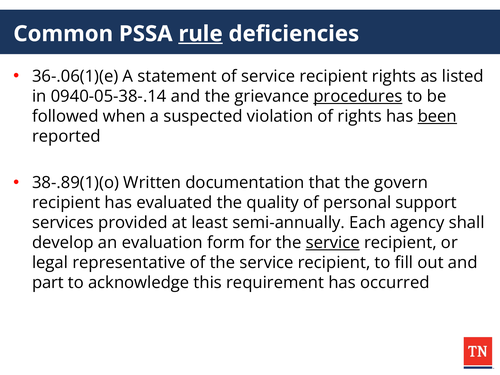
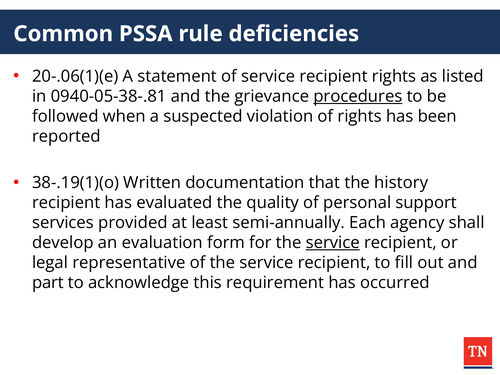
rule underline: present -> none
36-.06(1)(e: 36-.06(1)(e -> 20-.06(1)(e
0940-05-38-.14: 0940-05-38-.14 -> 0940-05-38-.81
been underline: present -> none
38-.89(1)(o: 38-.89(1)(o -> 38-.19(1)(o
govern: govern -> history
